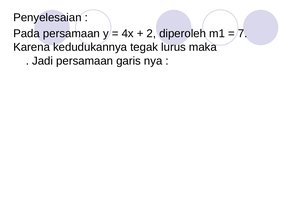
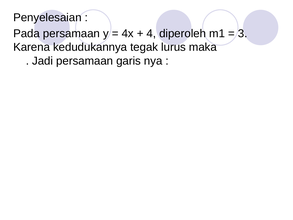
2: 2 -> 4
7: 7 -> 3
